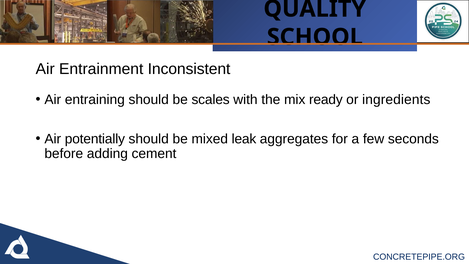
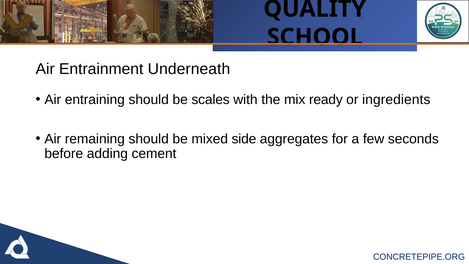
Inconsistent: Inconsistent -> Underneath
potentially: potentially -> remaining
leak: leak -> side
